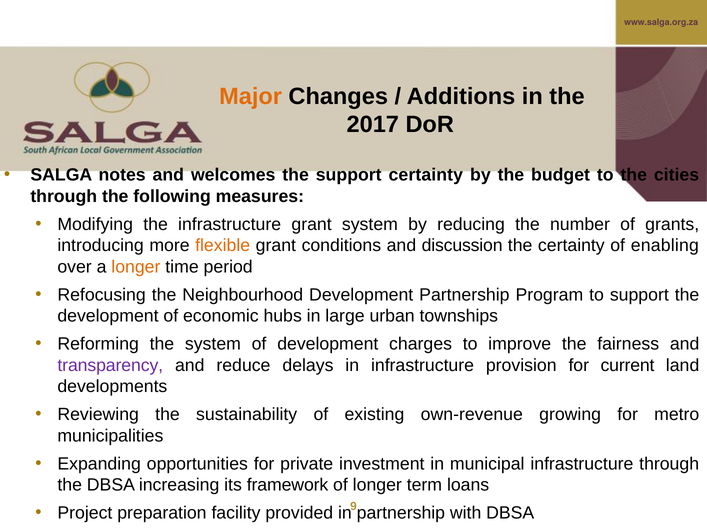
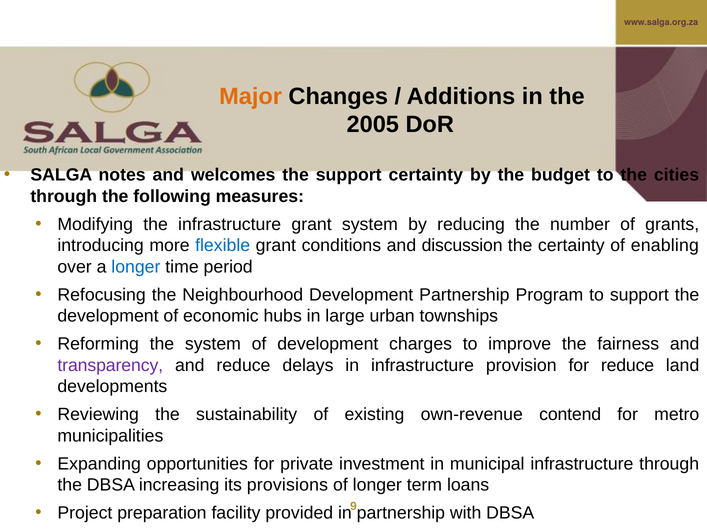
2017: 2017 -> 2005
flexible colour: orange -> blue
longer at (136, 267) colour: orange -> blue
for current: current -> reduce
growing: growing -> contend
framework: framework -> provisions
